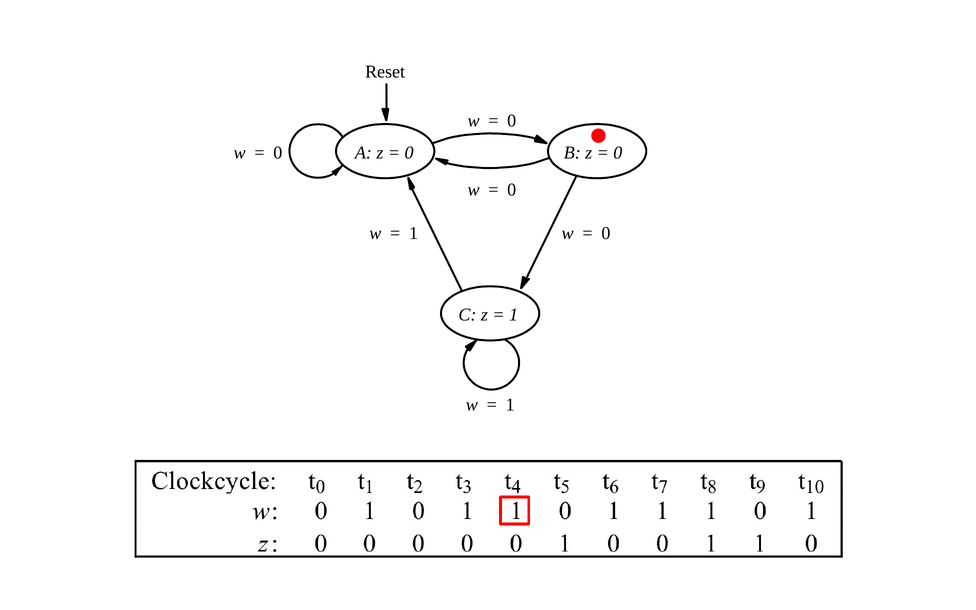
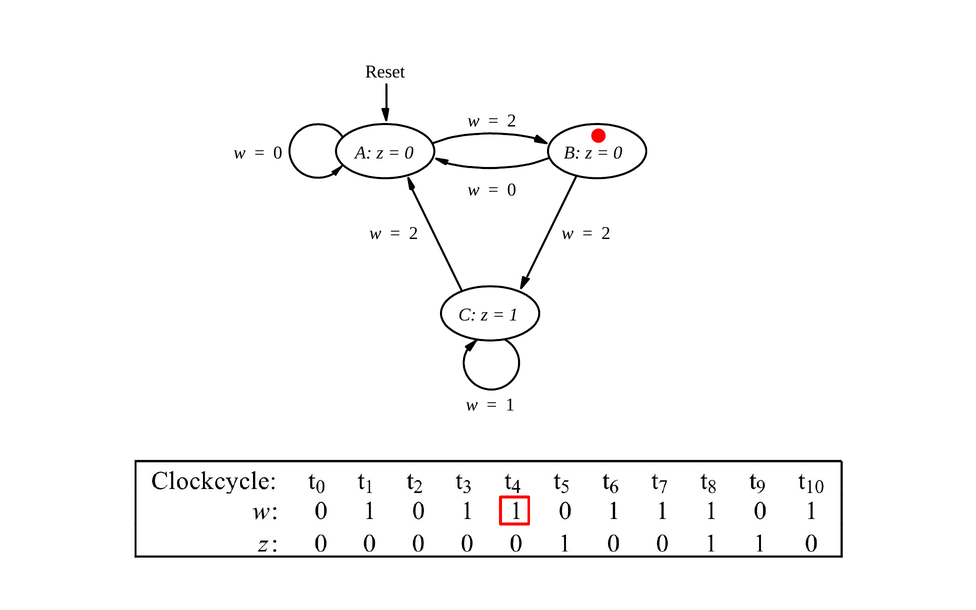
0 at (512, 121): 0 -> 2
1 at (414, 234): 1 -> 2
0 at (606, 233): 0 -> 2
